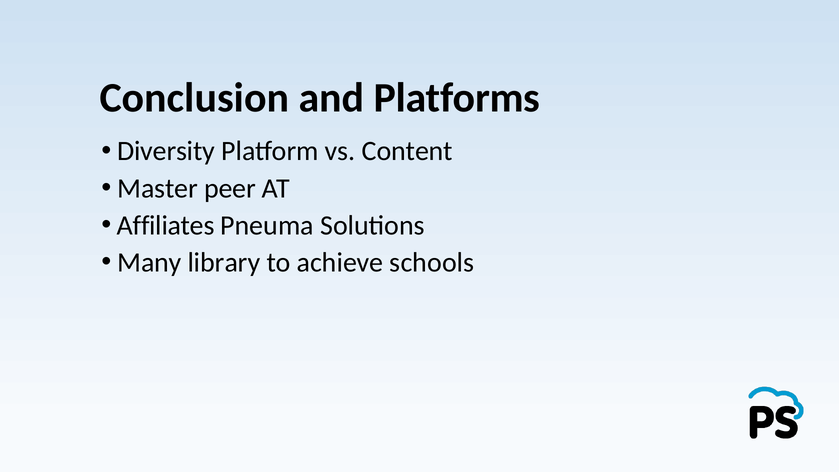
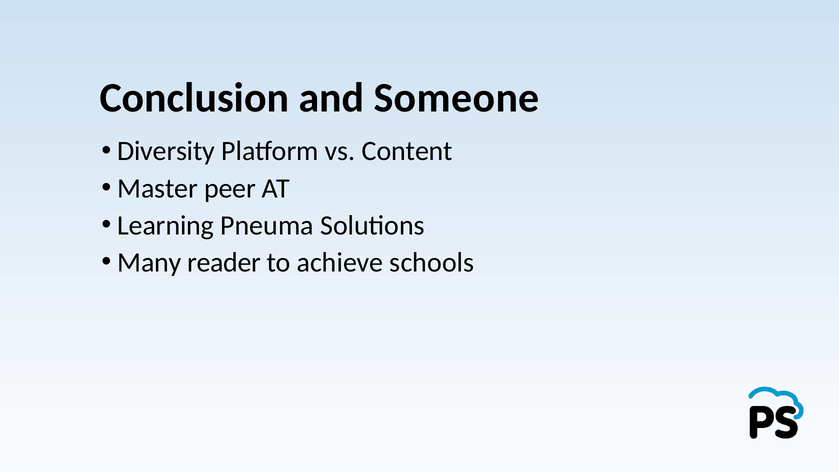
Platforms: Platforms -> Someone
Affiliates: Affiliates -> Learning
library: library -> reader
